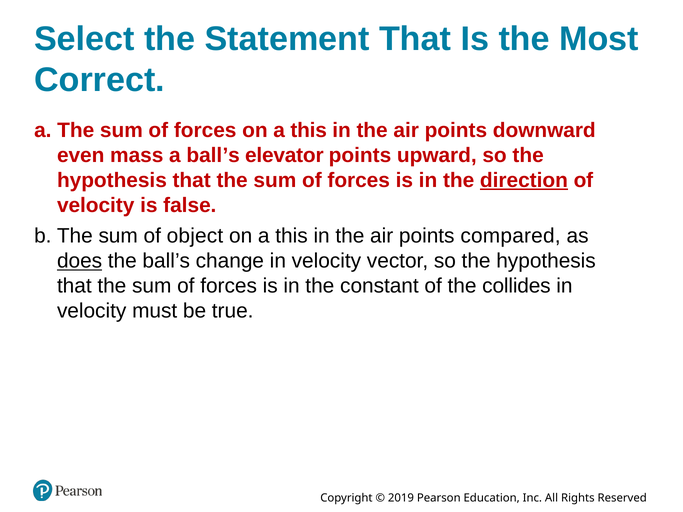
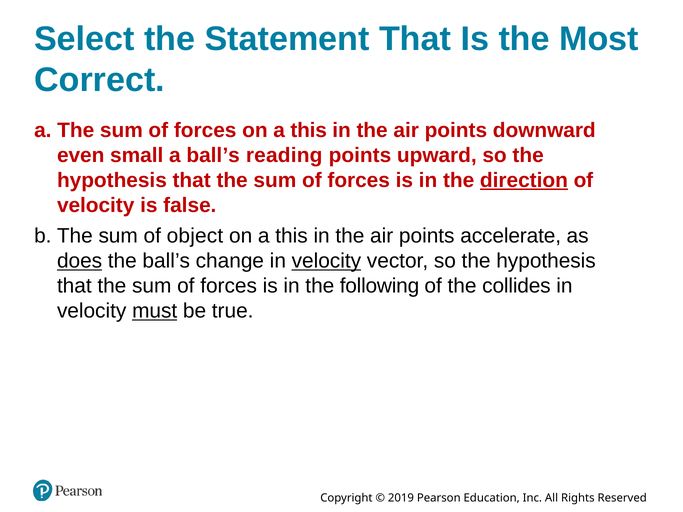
mass: mass -> small
elevator: elevator -> reading
compared: compared -> accelerate
velocity at (326, 261) underline: none -> present
constant: constant -> following
must underline: none -> present
